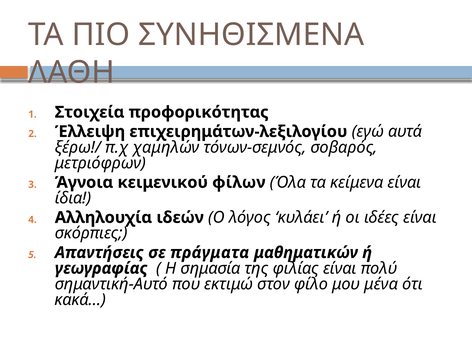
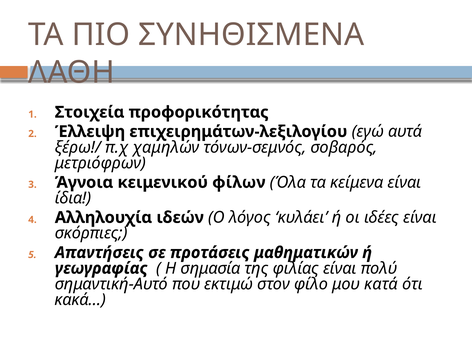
πράγματα: πράγματα -> προτάσεις
μένα: μένα -> κατά
